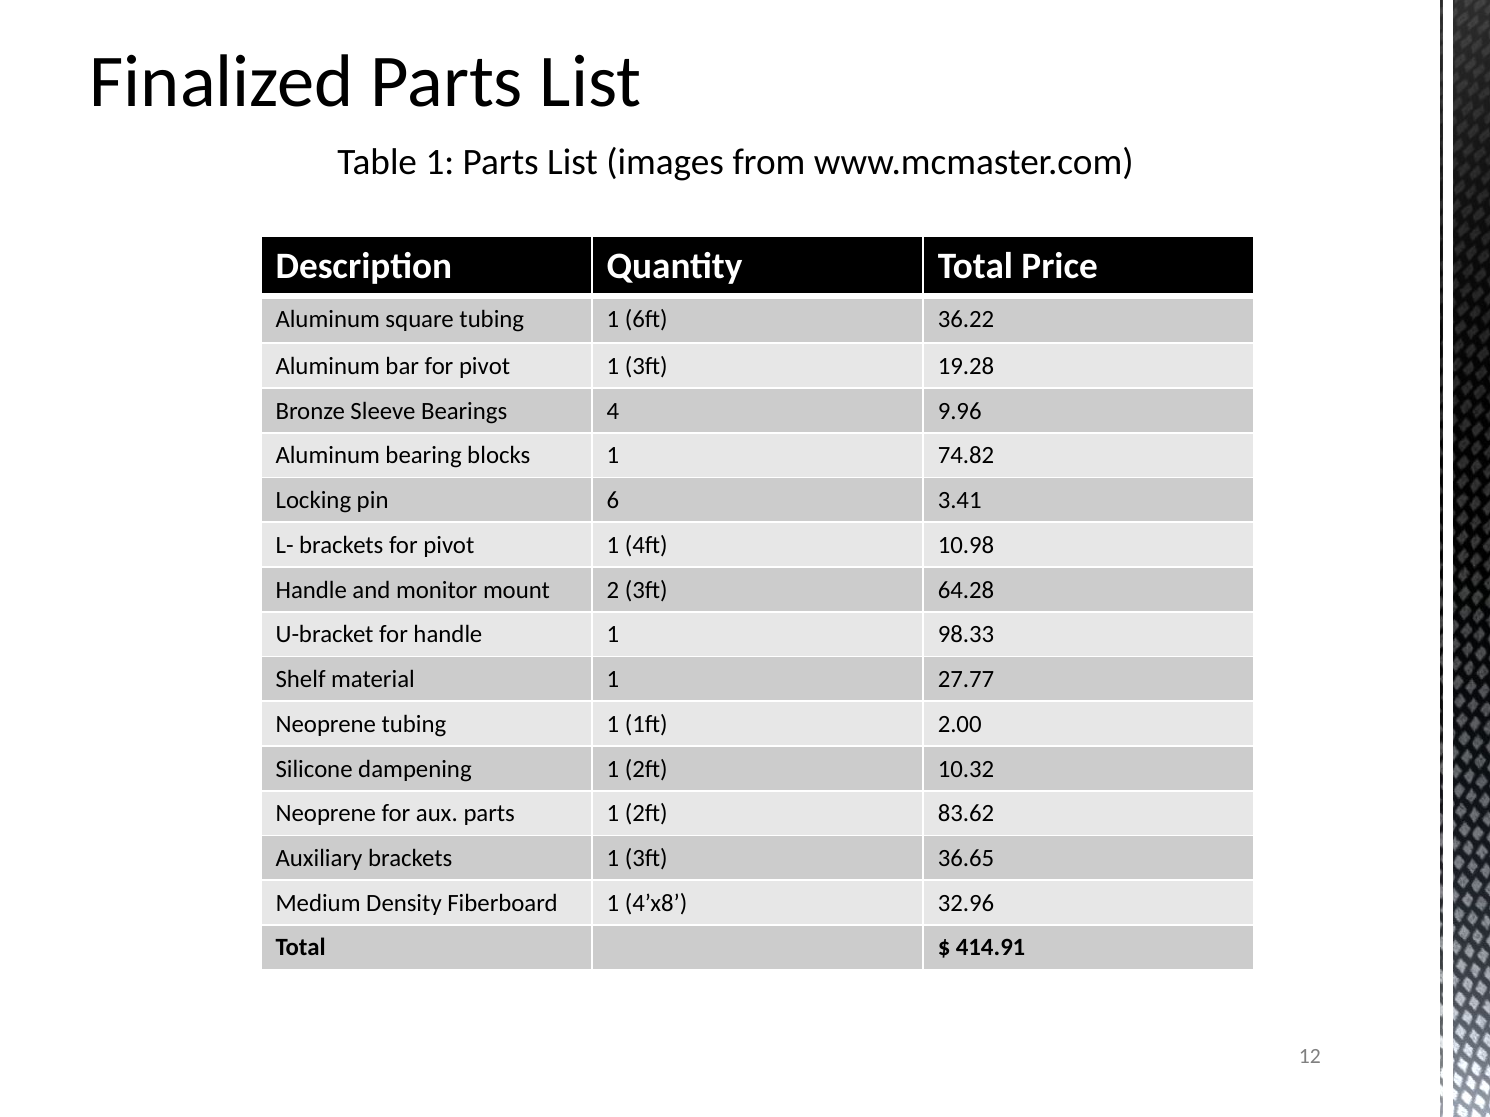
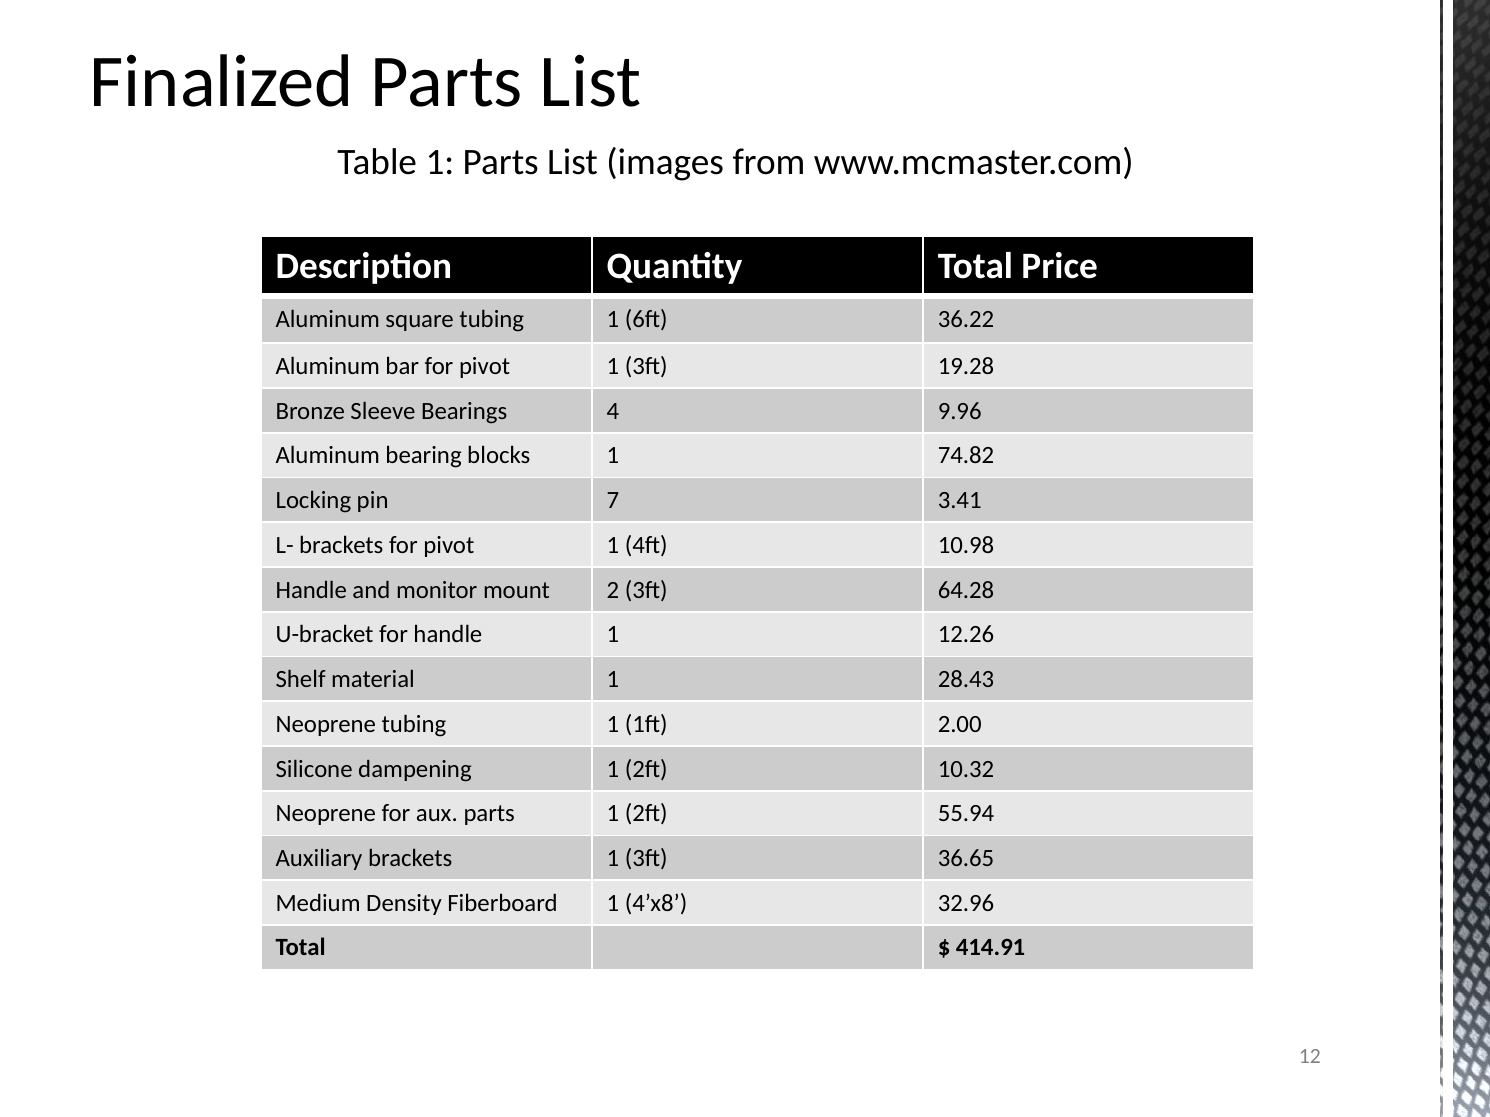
6: 6 -> 7
98.33: 98.33 -> 12.26
27.77: 27.77 -> 28.43
83.62: 83.62 -> 55.94
